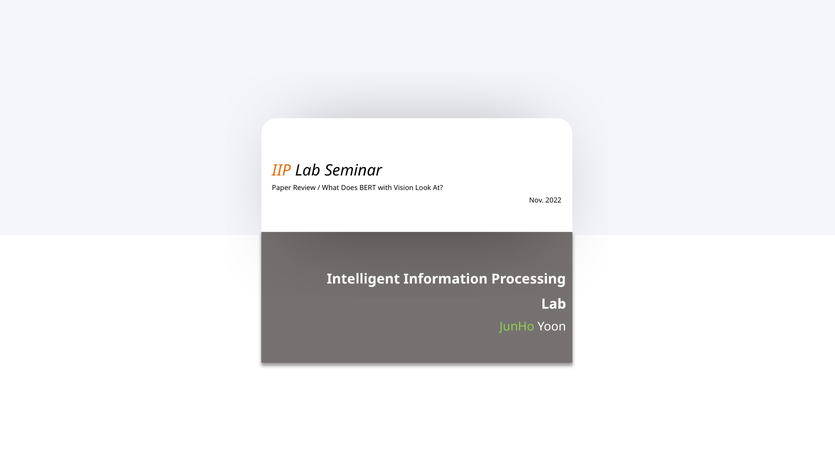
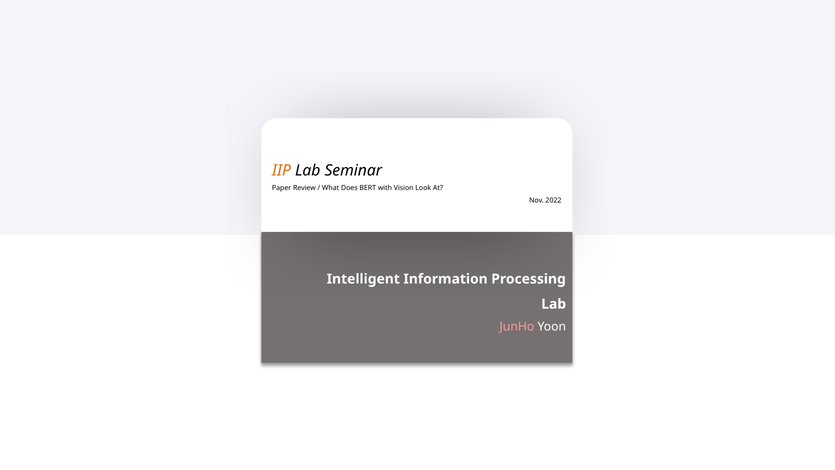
JunHo colour: light green -> pink
